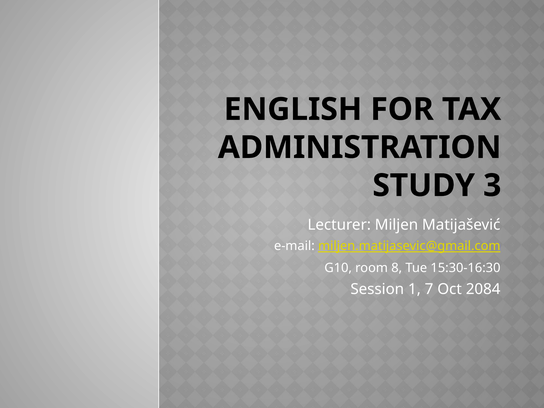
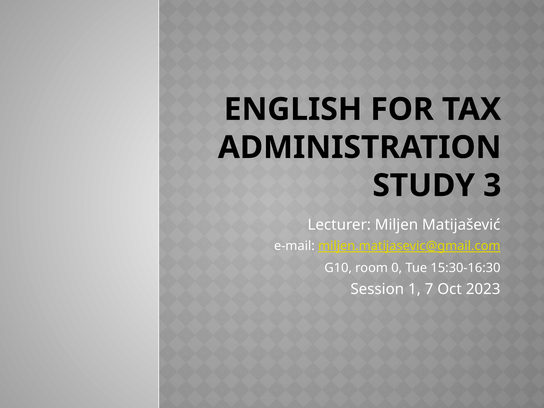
8: 8 -> 0
2084: 2084 -> 2023
